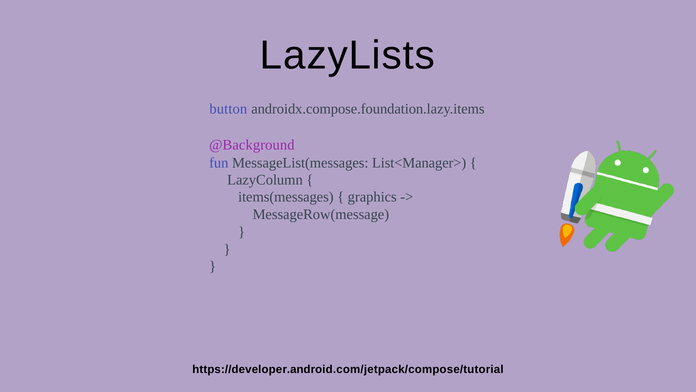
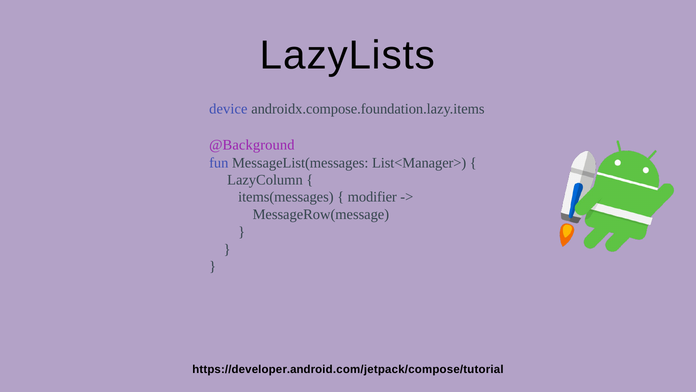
button: button -> device
graphics: graphics -> modifier
